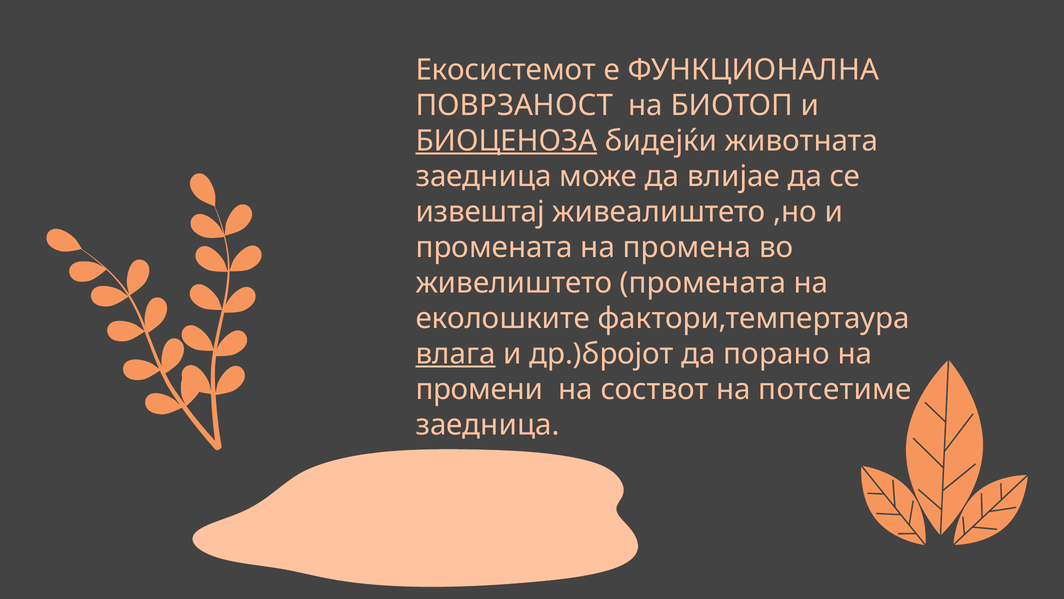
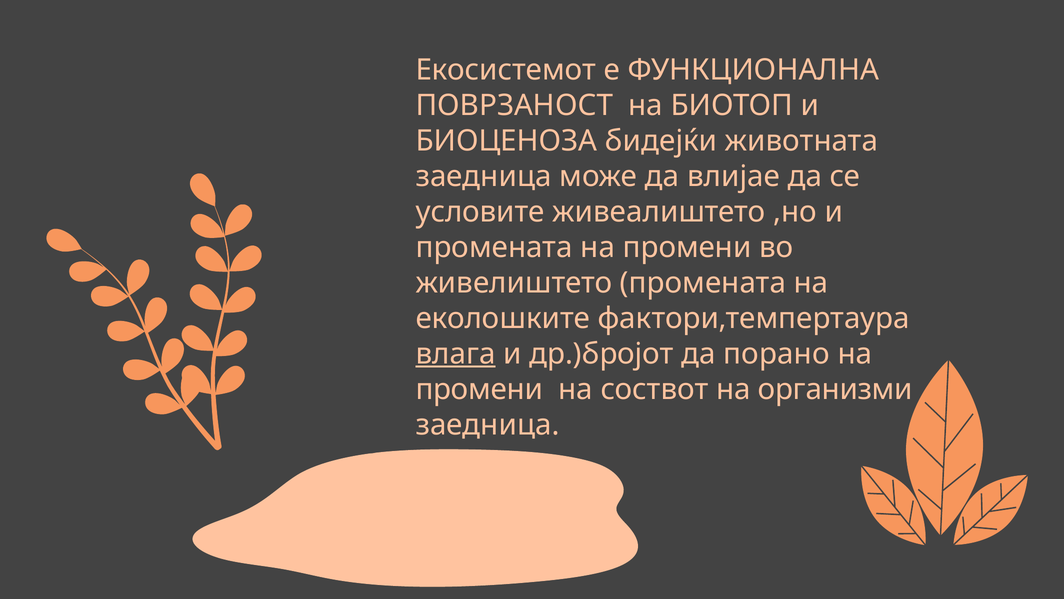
БИОЦЕНОЗА underline: present -> none
извештај: извештај -> условите
промената на промена: промена -> промени
потсетиме: потсетиме -> организми
